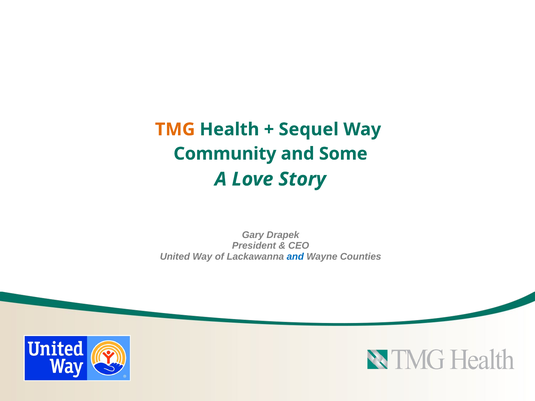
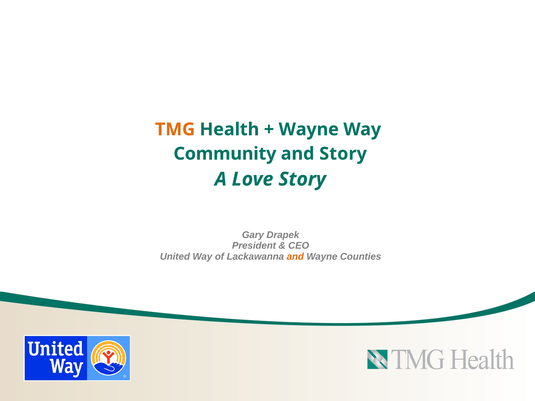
Sequel at (309, 129): Sequel -> Wayne
and Some: Some -> Story
and at (295, 257) colour: blue -> orange
